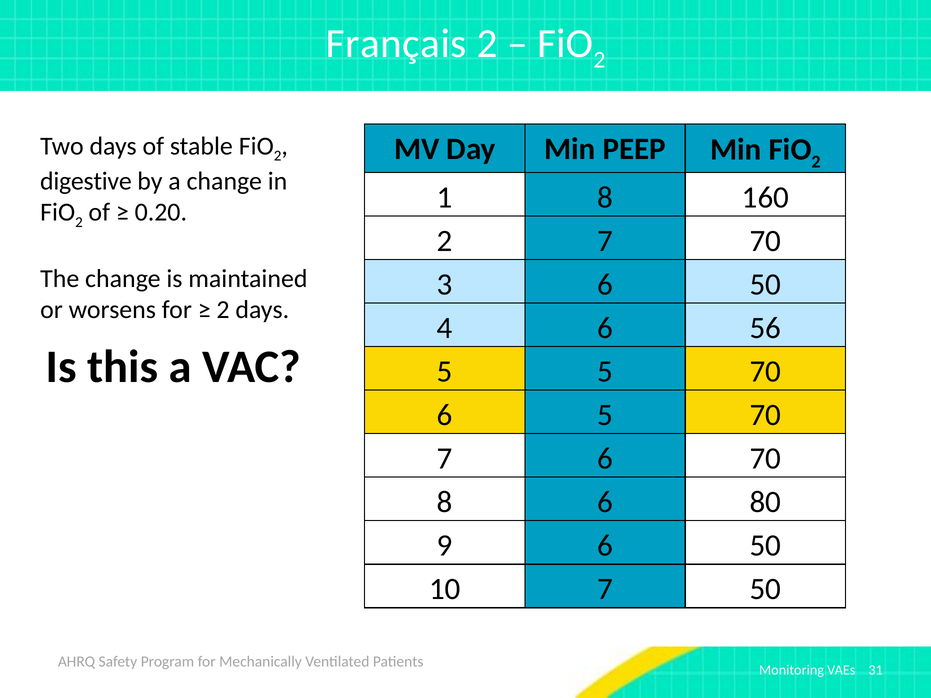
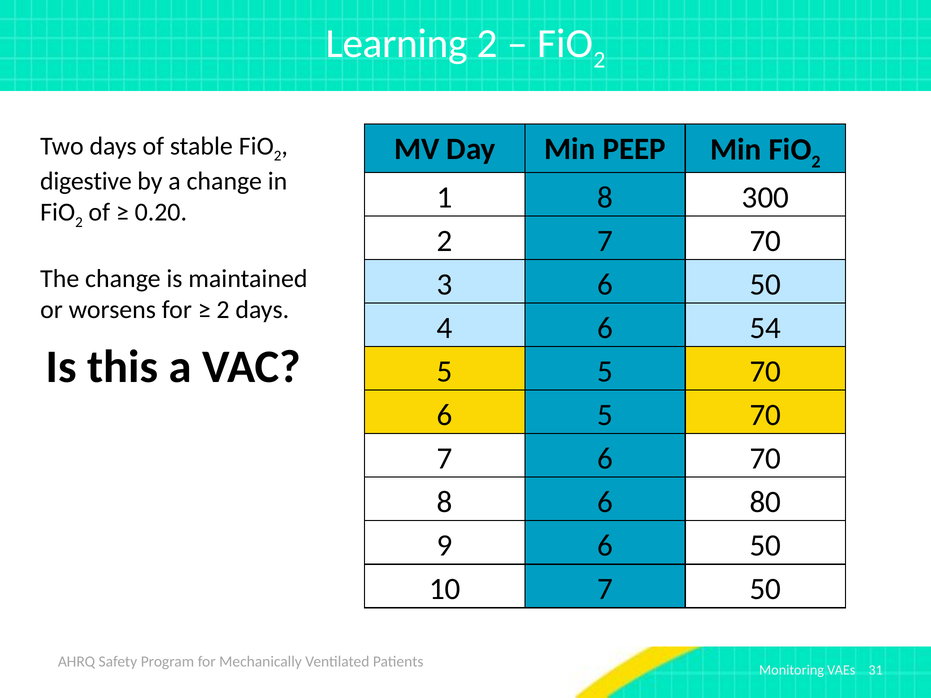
Français: Français -> Learning
160: 160 -> 300
56: 56 -> 54
